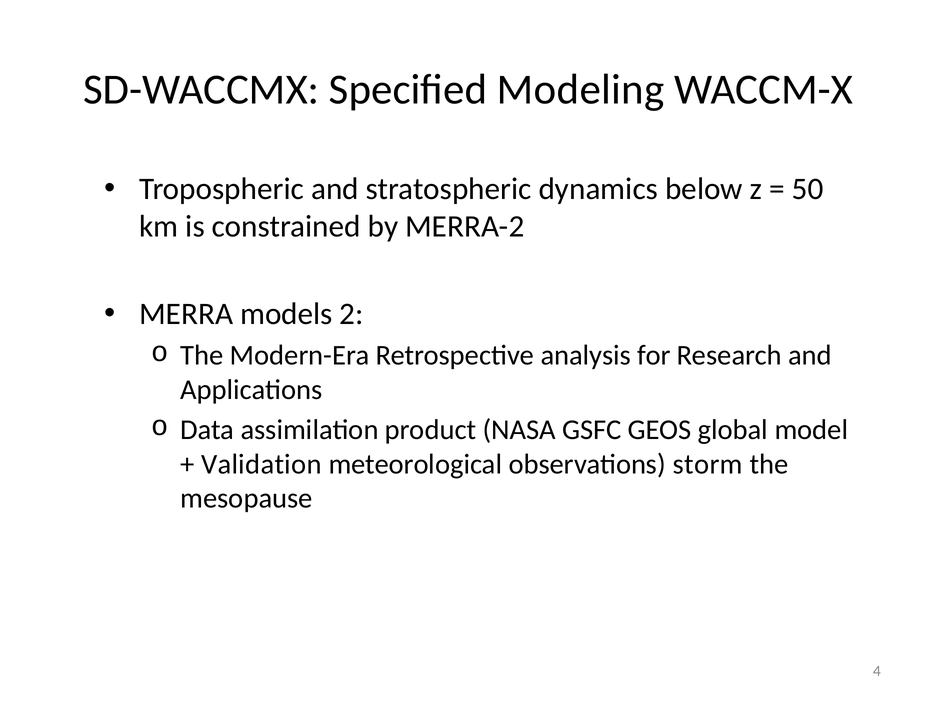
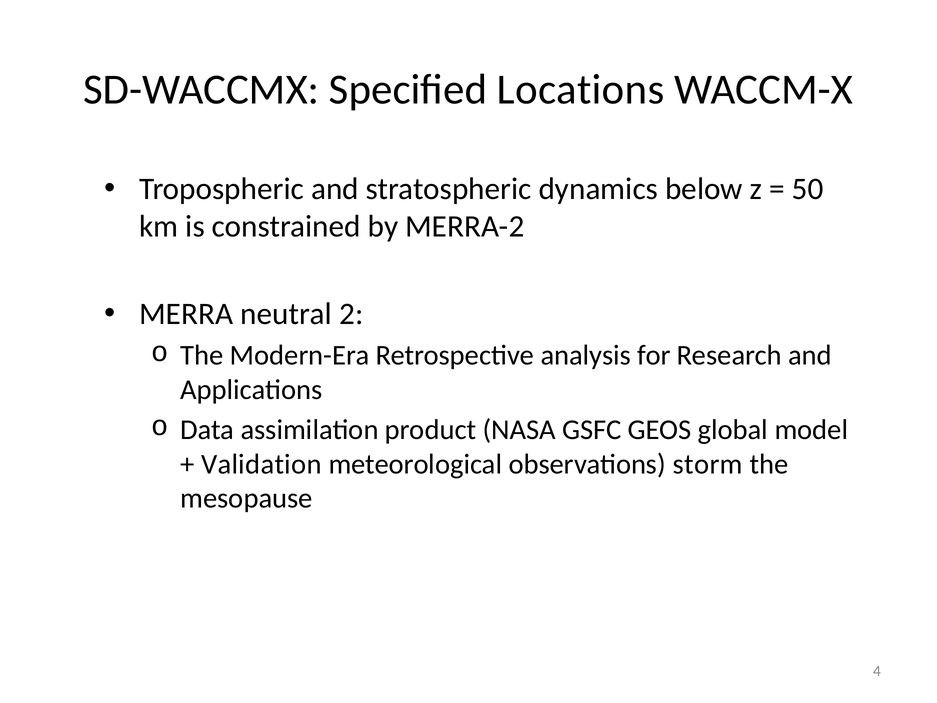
Modeling: Modeling -> Locations
models: models -> neutral
